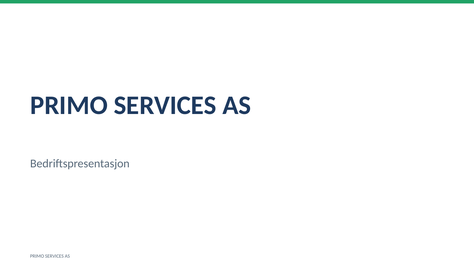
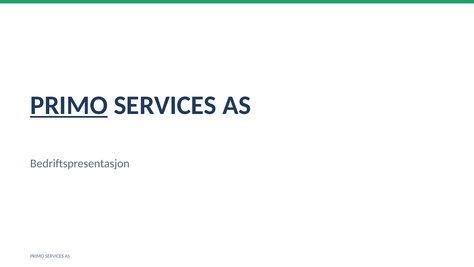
PRIMO at (69, 105) underline: none -> present
